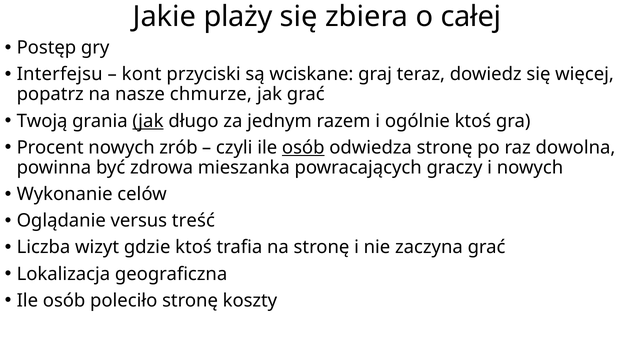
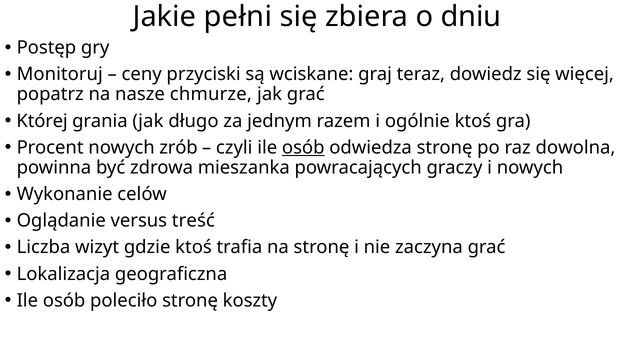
plaży: plaży -> pełni
całej: całej -> dniu
Interfejsu: Interfejsu -> Monitoruj
kont: kont -> ceny
Twoją: Twoją -> Której
jak at (148, 121) underline: present -> none
